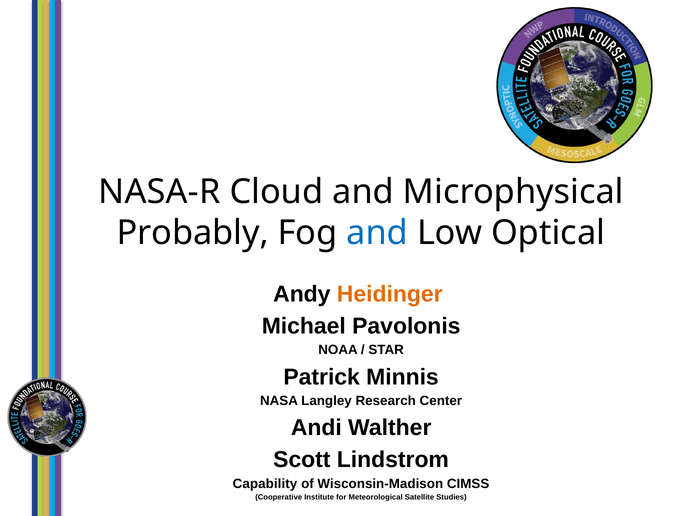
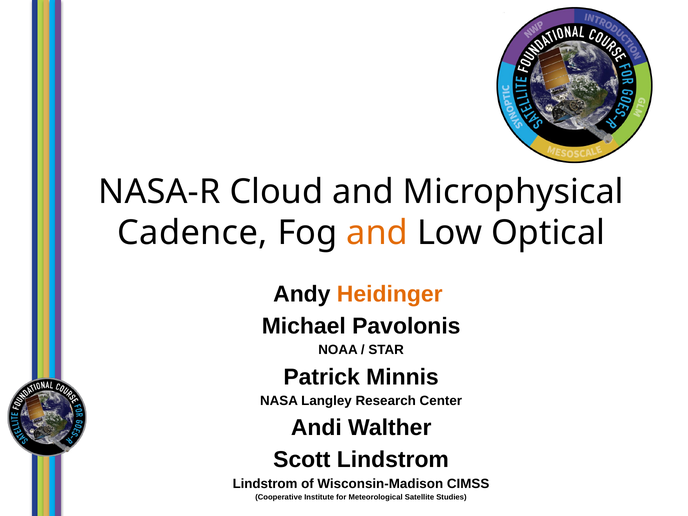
Probably: Probably -> Cadence
and at (377, 233) colour: blue -> orange
Capability at (265, 484): Capability -> Lindstrom
